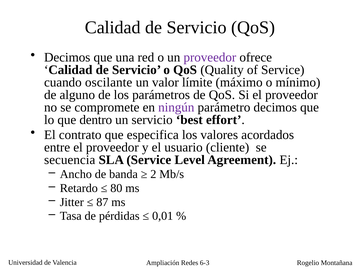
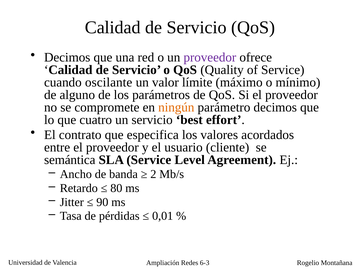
ningún colour: purple -> orange
dentro: dentro -> cuatro
secuencia: secuencia -> semántica
87: 87 -> 90
